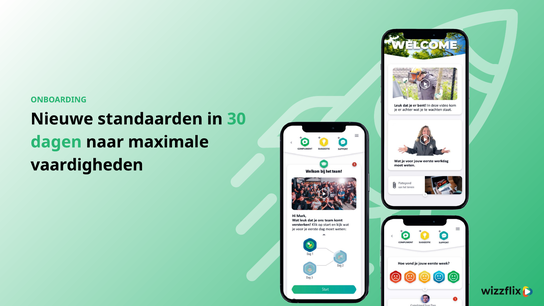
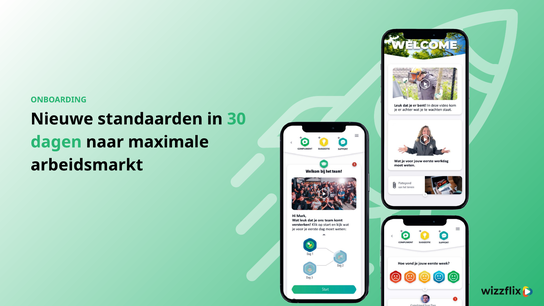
vaardigheden: vaardigheden -> arbeidsmarkt
